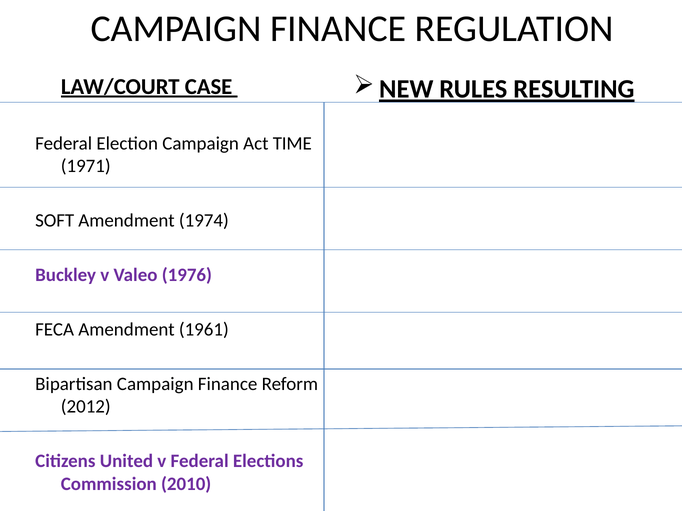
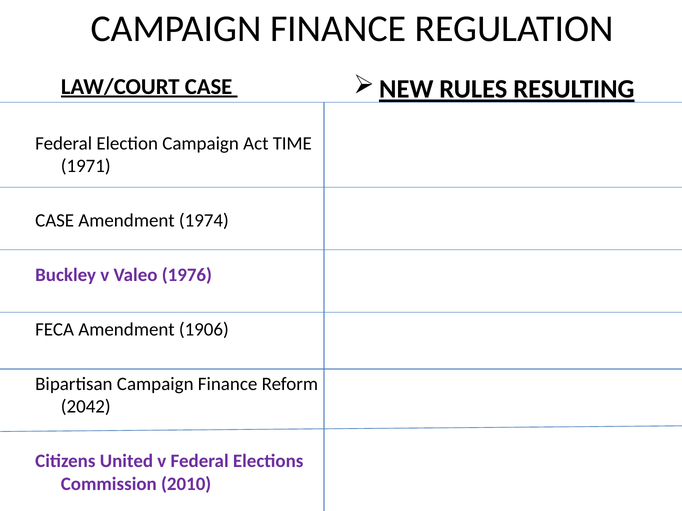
SOFT at (55, 221): SOFT -> CASE
1961: 1961 -> 1906
2012: 2012 -> 2042
